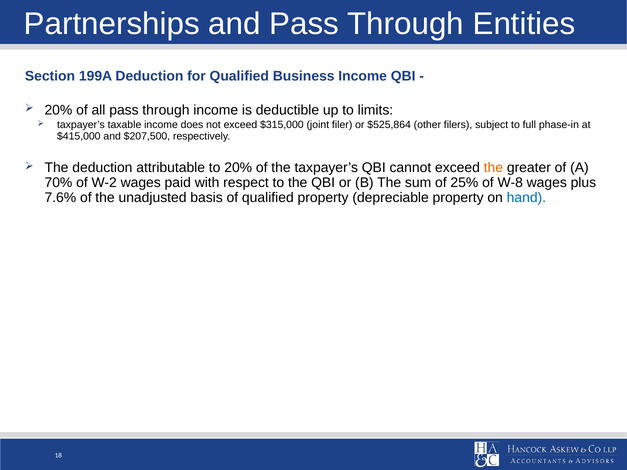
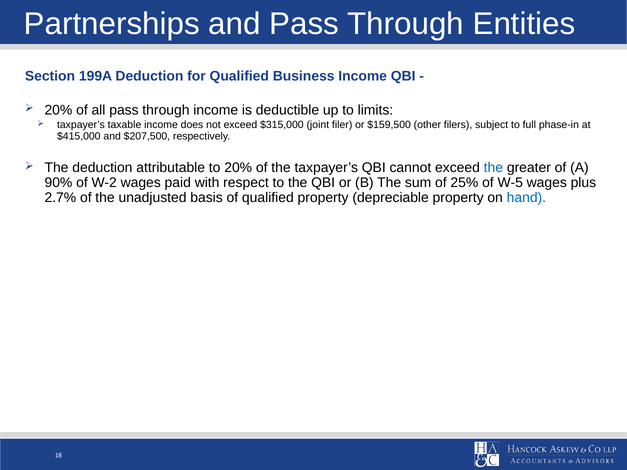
$525,864: $525,864 -> $159,500
the at (493, 168) colour: orange -> blue
70%: 70% -> 90%
W-8: W-8 -> W-5
7.6%: 7.6% -> 2.7%
